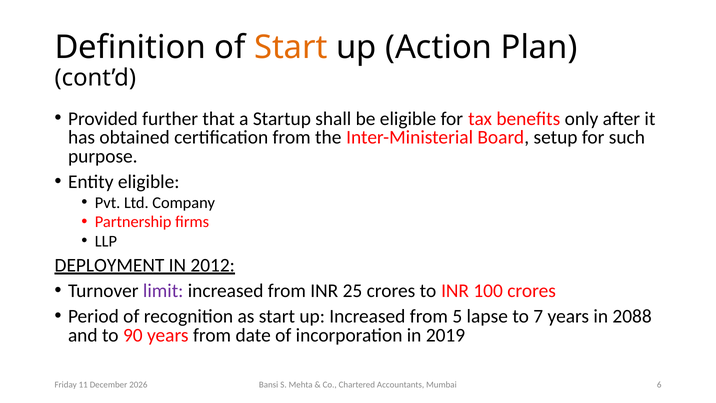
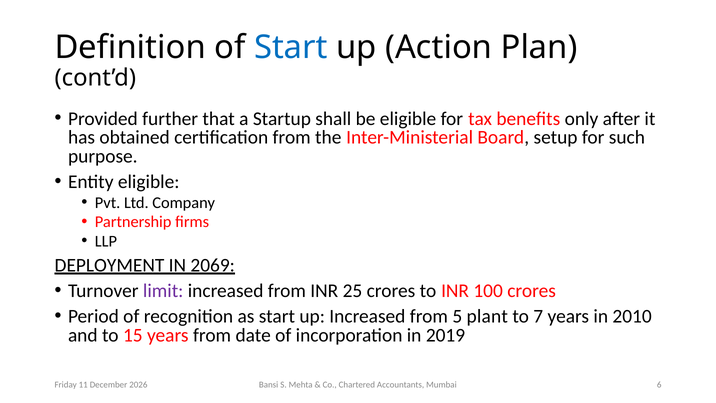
Start at (291, 47) colour: orange -> blue
2012: 2012 -> 2069
lapse: lapse -> plant
2088: 2088 -> 2010
90: 90 -> 15
